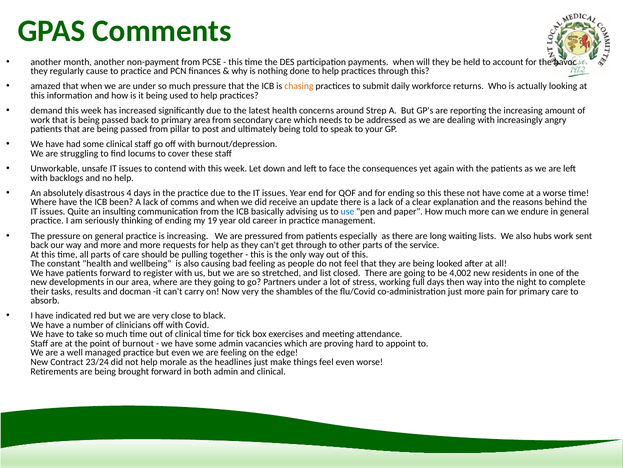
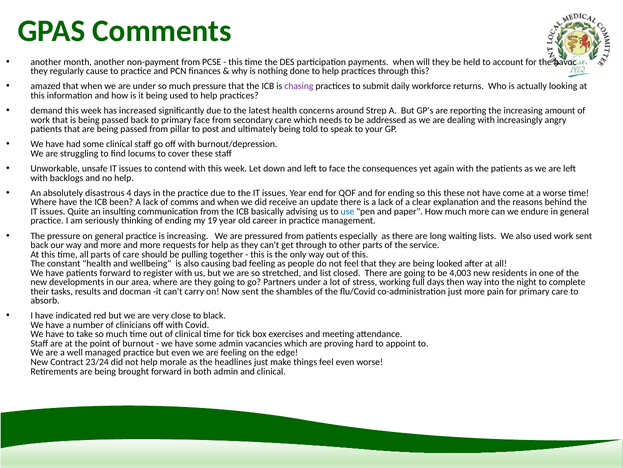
chasing colour: orange -> purple
primary area: area -> face
also hubs: hubs -> used
4,002: 4,002 -> 4,003
Now very: very -> sent
